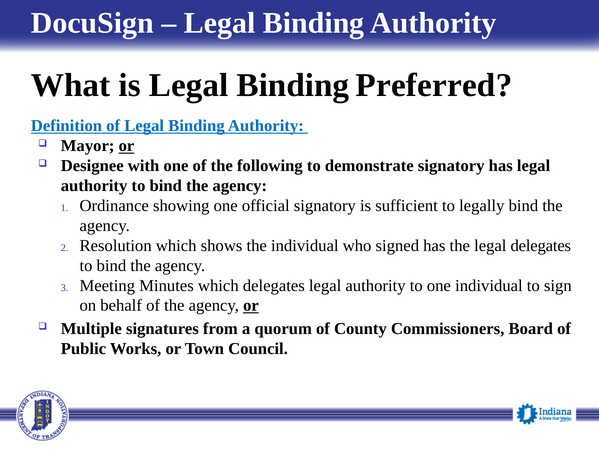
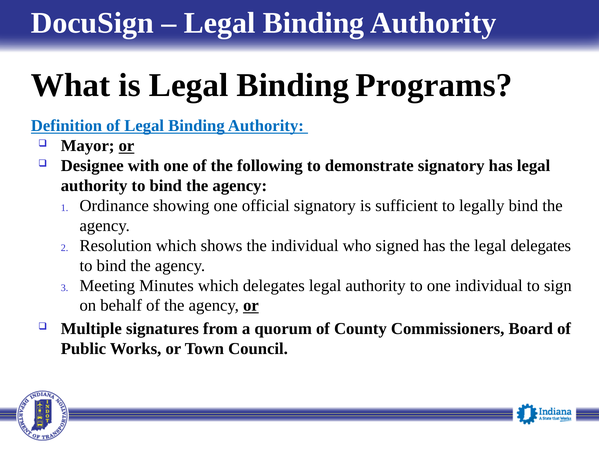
Preferred: Preferred -> Programs
